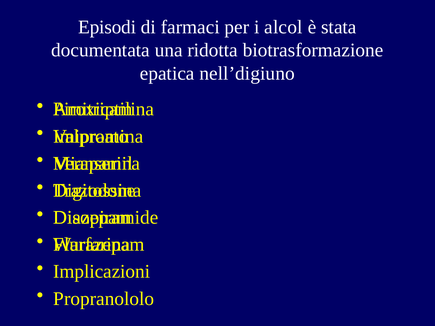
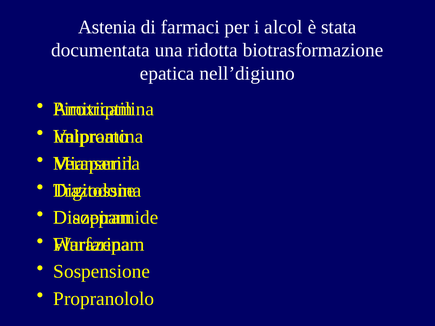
Episodi: Episodi -> Astenia
Implicazioni: Implicazioni -> Sospensione
